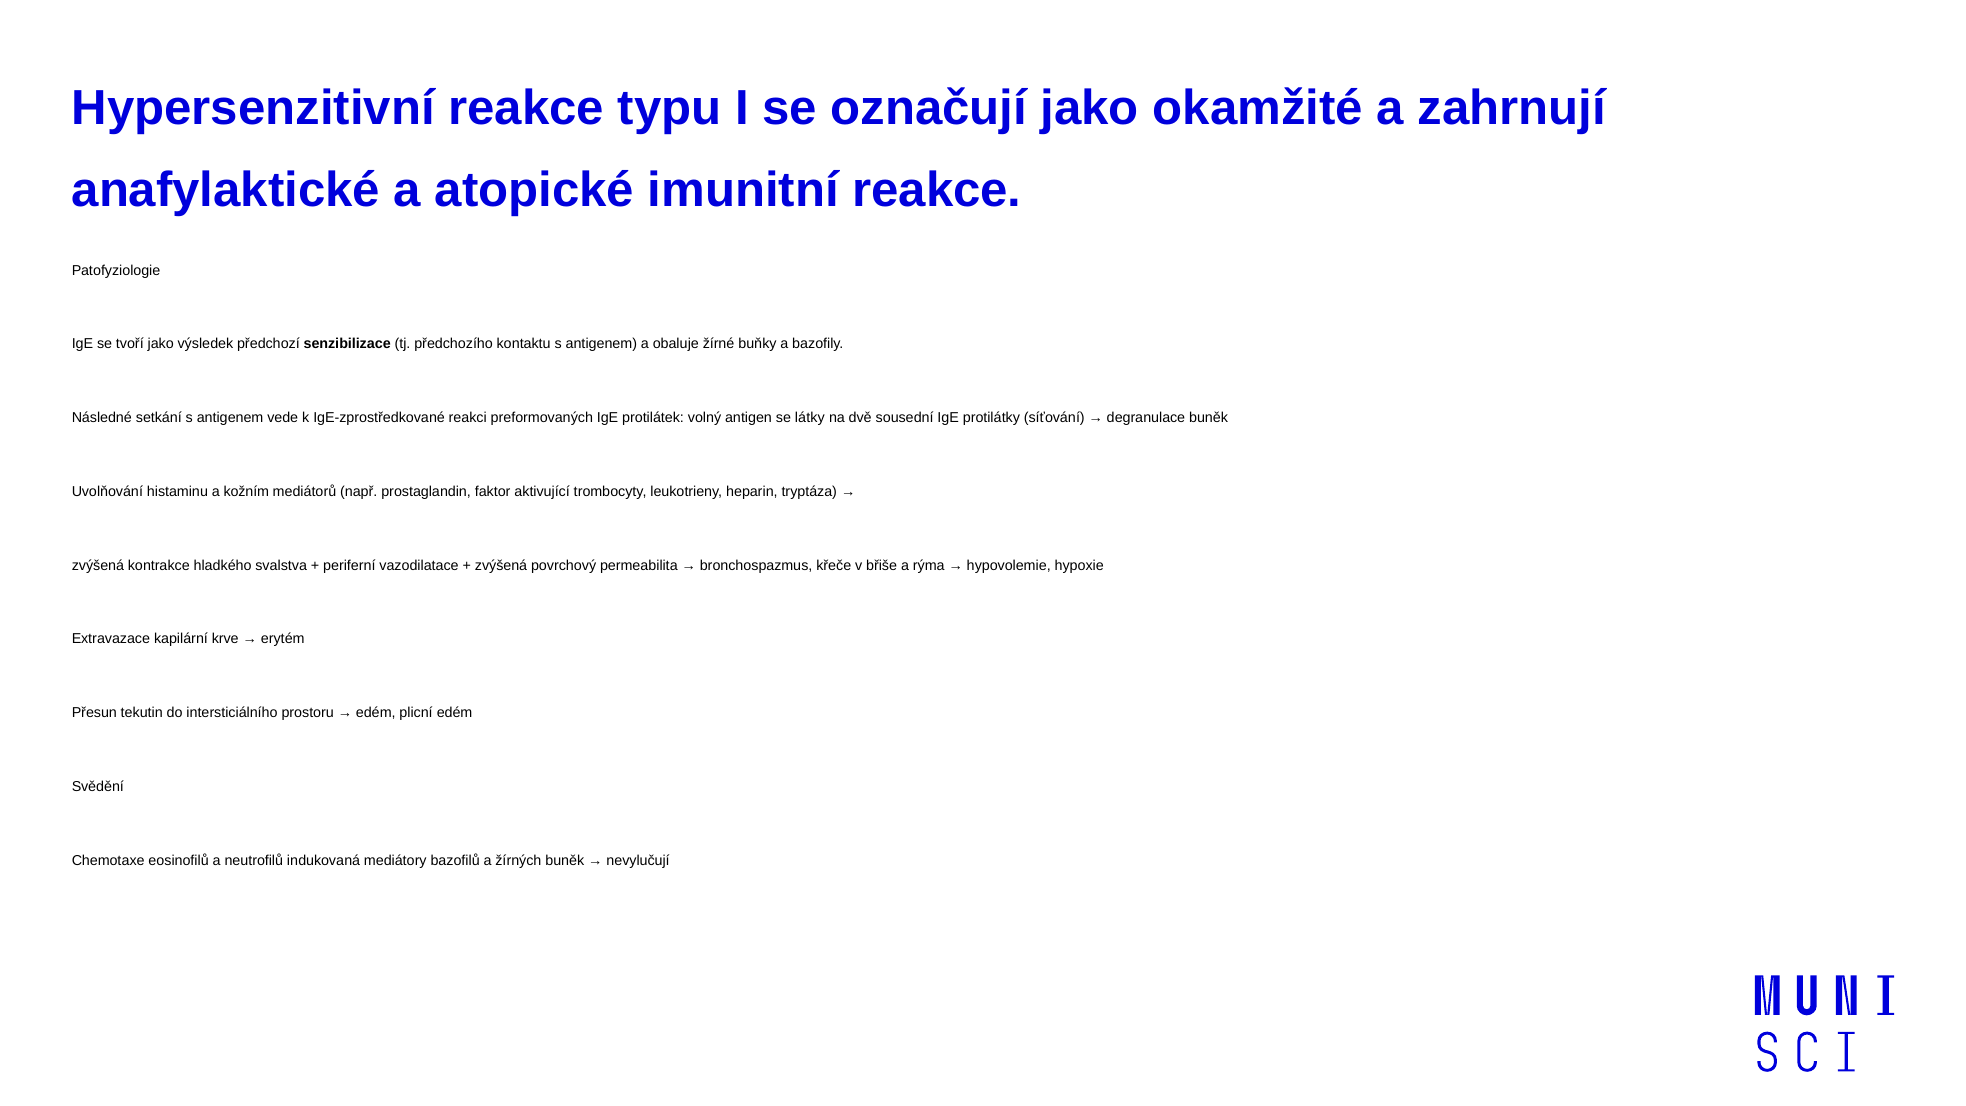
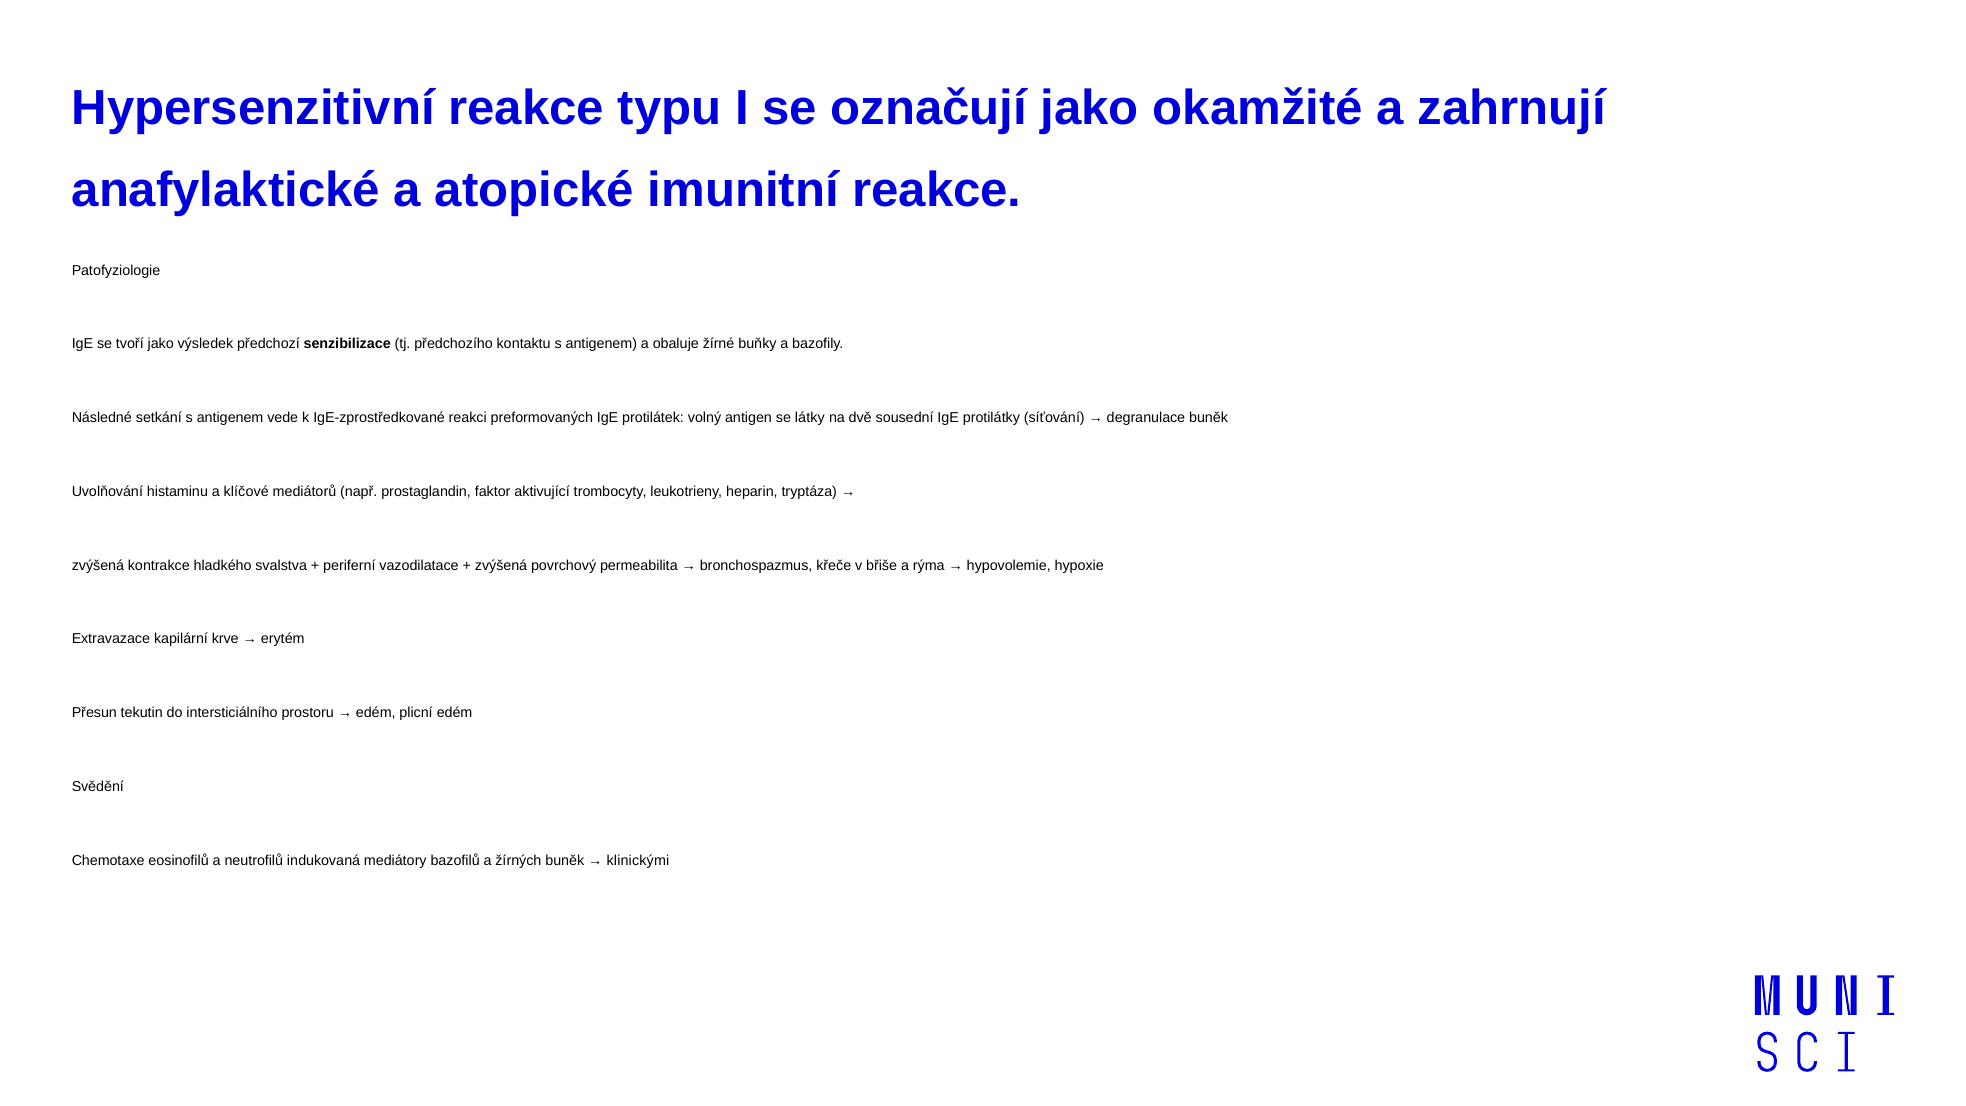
kožním: kožním -> klíčové
nevylučují: nevylučují -> klinickými
